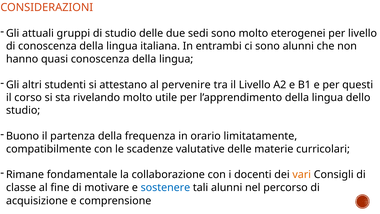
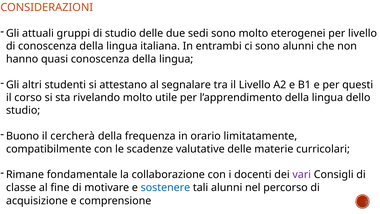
pervenire: pervenire -> segnalare
partenza: partenza -> cercherà
vari colour: orange -> purple
